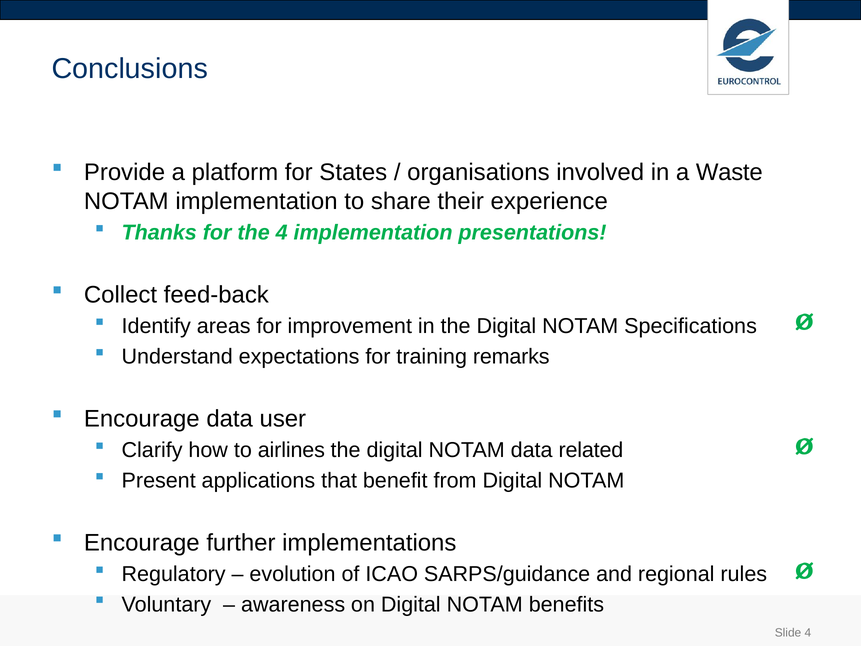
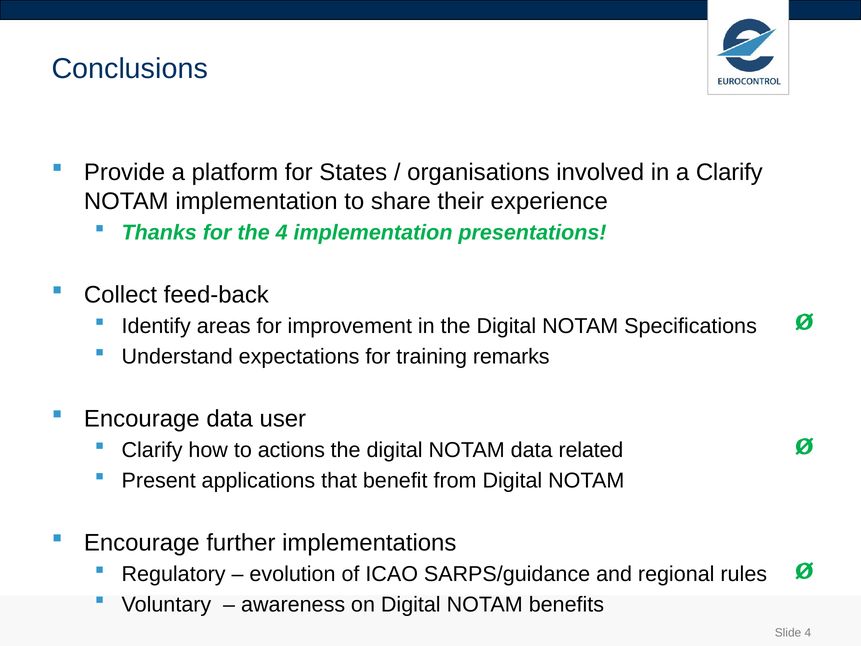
a Waste: Waste -> Clarify
airlines: airlines -> actions
